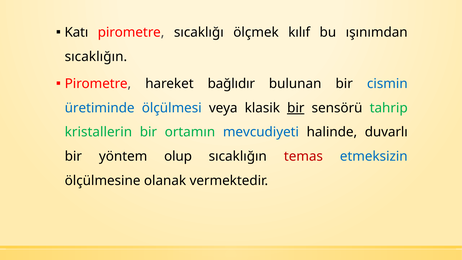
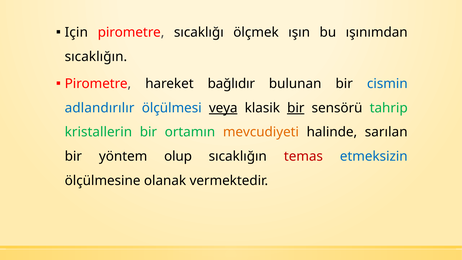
Katı: Katı -> Için
kılıf: kılıf -> ışın
üretiminde: üretiminde -> adlandırılır
veya underline: none -> present
mevcudiyeti colour: blue -> orange
duvarlı: duvarlı -> sarılan
